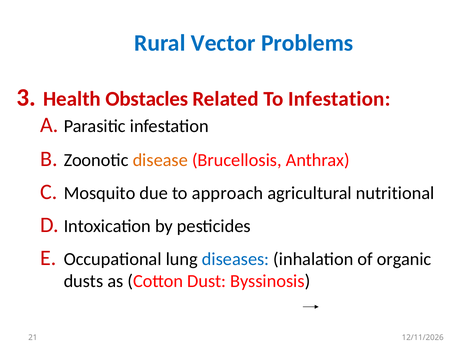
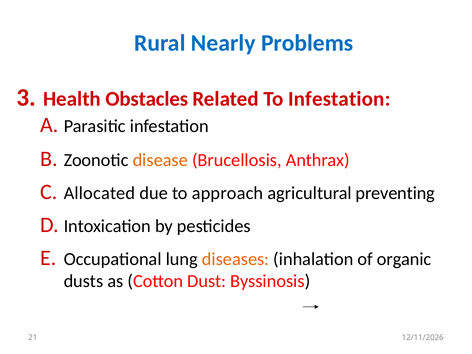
Vector: Vector -> Nearly
Mosquito: Mosquito -> Allocated
nutritional: nutritional -> preventing
diseases colour: blue -> orange
